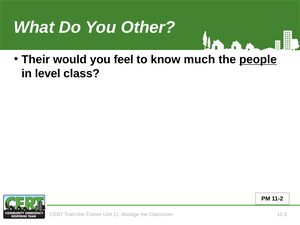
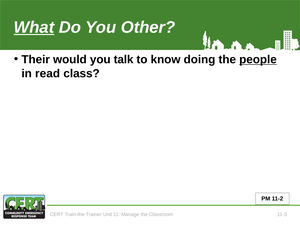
What underline: none -> present
feel: feel -> talk
much: much -> doing
level: level -> read
